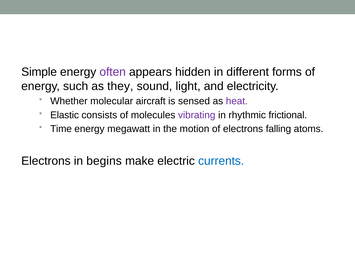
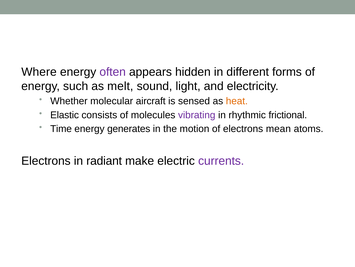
Simple: Simple -> Where
they: they -> melt
heat colour: purple -> orange
megawatt: megawatt -> generates
falling: falling -> mean
begins: begins -> radiant
currents colour: blue -> purple
